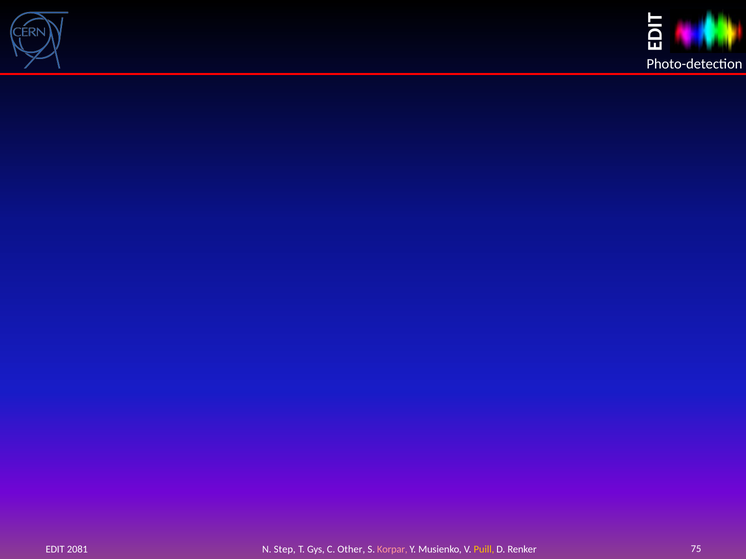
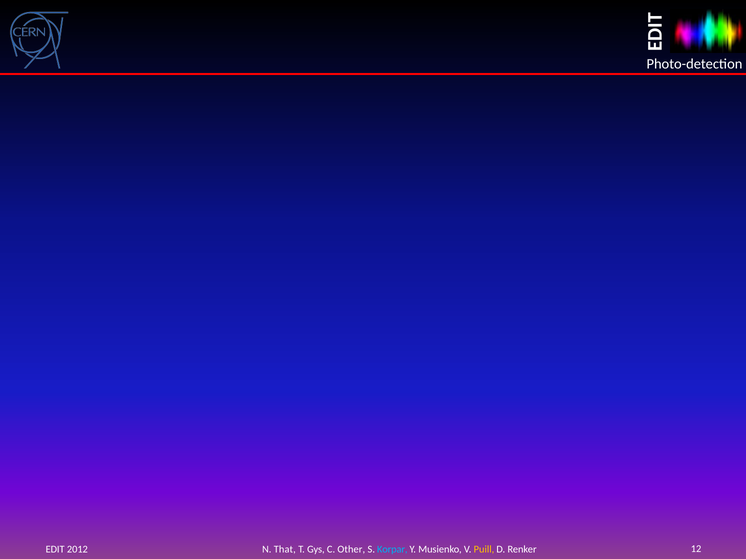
2081: 2081 -> 2012
Step: Step -> That
Korpar colour: pink -> light blue
75: 75 -> 12
